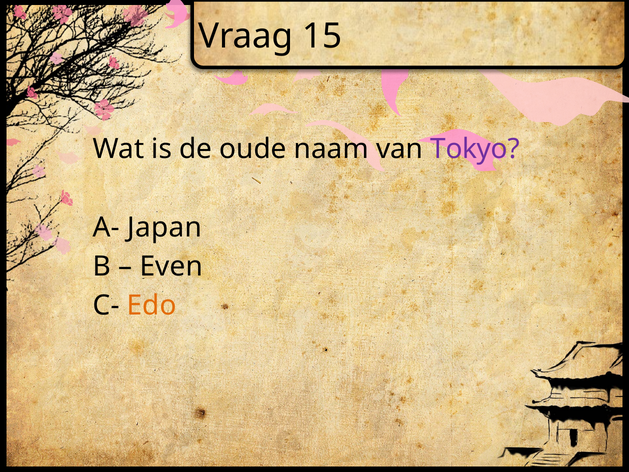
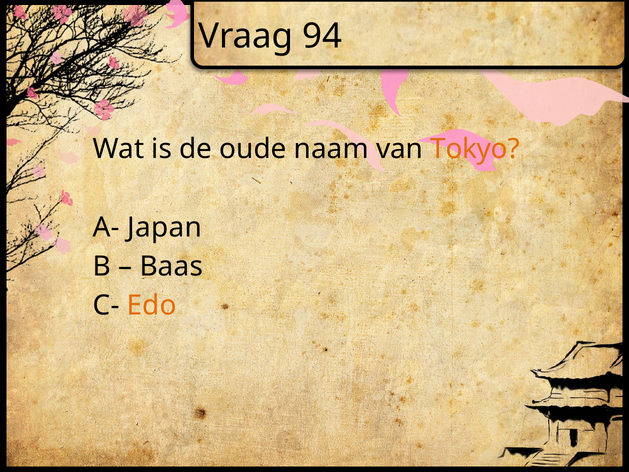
15: 15 -> 94
Tokyo colour: purple -> orange
Even: Even -> Baas
